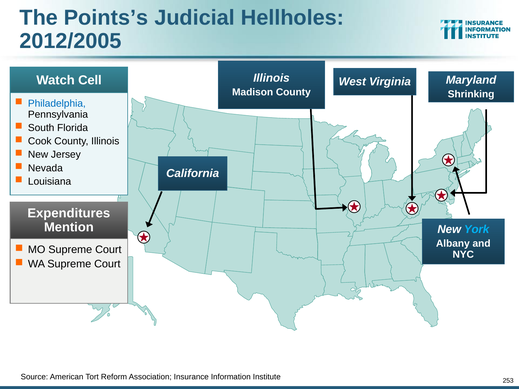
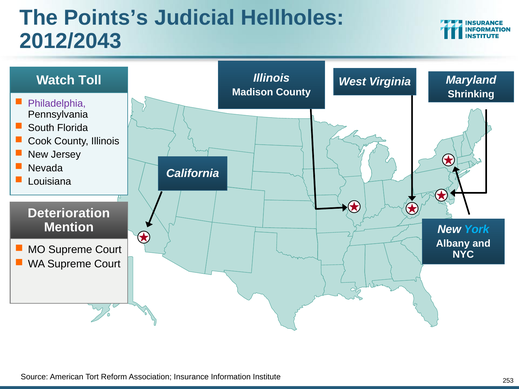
2012/2005: 2012/2005 -> 2012/2043
Cell: Cell -> Toll
Philadelphia colour: blue -> purple
Expenditures: Expenditures -> Deterioration
